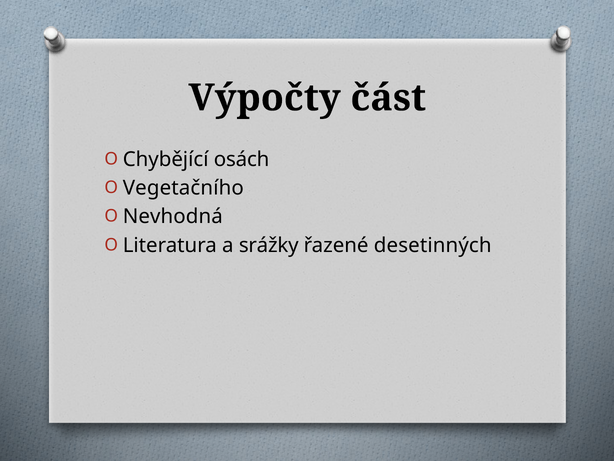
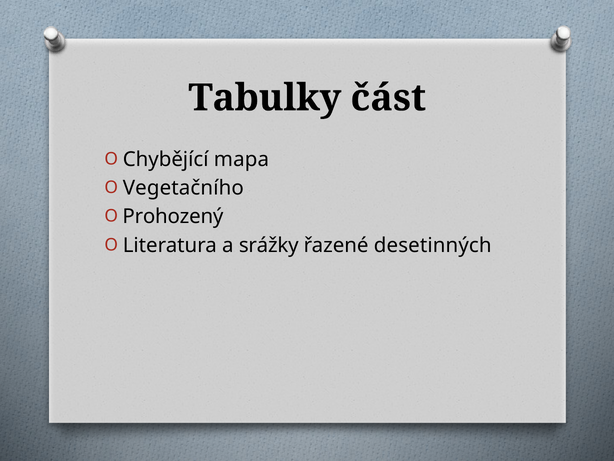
Výpočty: Výpočty -> Tabulky
osách: osách -> mapa
Nevhodná: Nevhodná -> Prohozený
